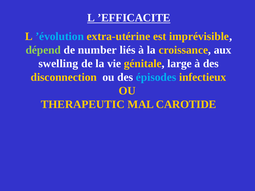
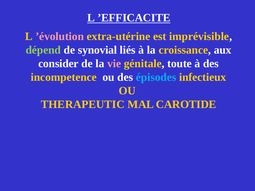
’évolution colour: light blue -> pink
number: number -> synovial
swelling: swelling -> consider
vie colour: white -> pink
large: large -> toute
disconnection: disconnection -> incompetence
